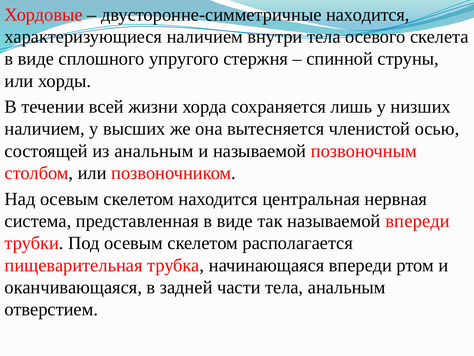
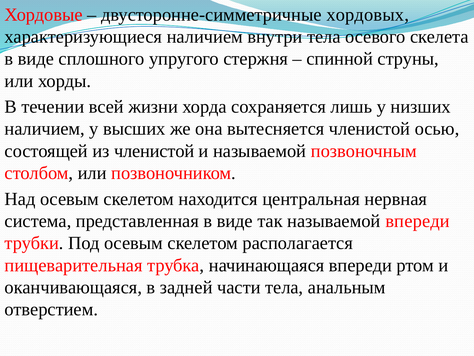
двусторонне-симметричные находится: находится -> хордовых
из анальным: анальным -> членистой
